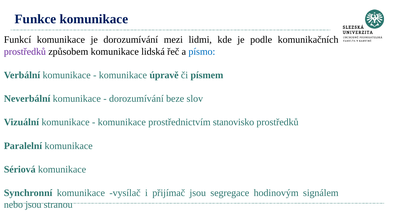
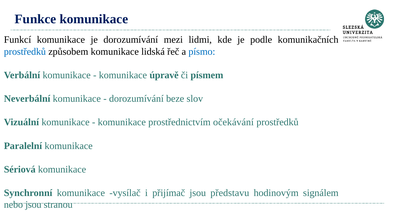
prostředků at (25, 52) colour: purple -> blue
stanovisko: stanovisko -> očekávání
segregace: segregace -> představu
